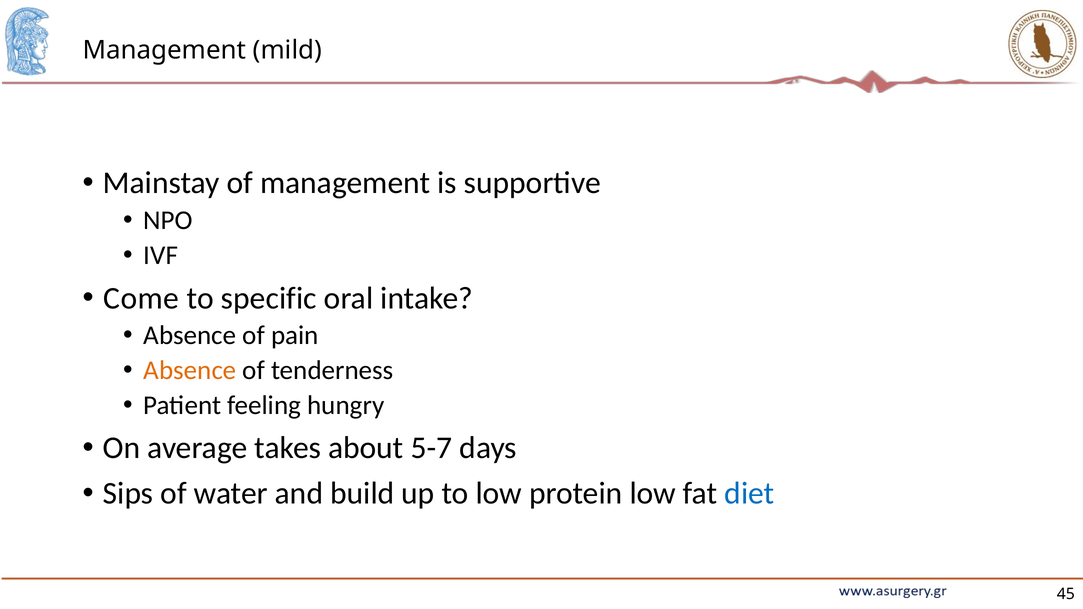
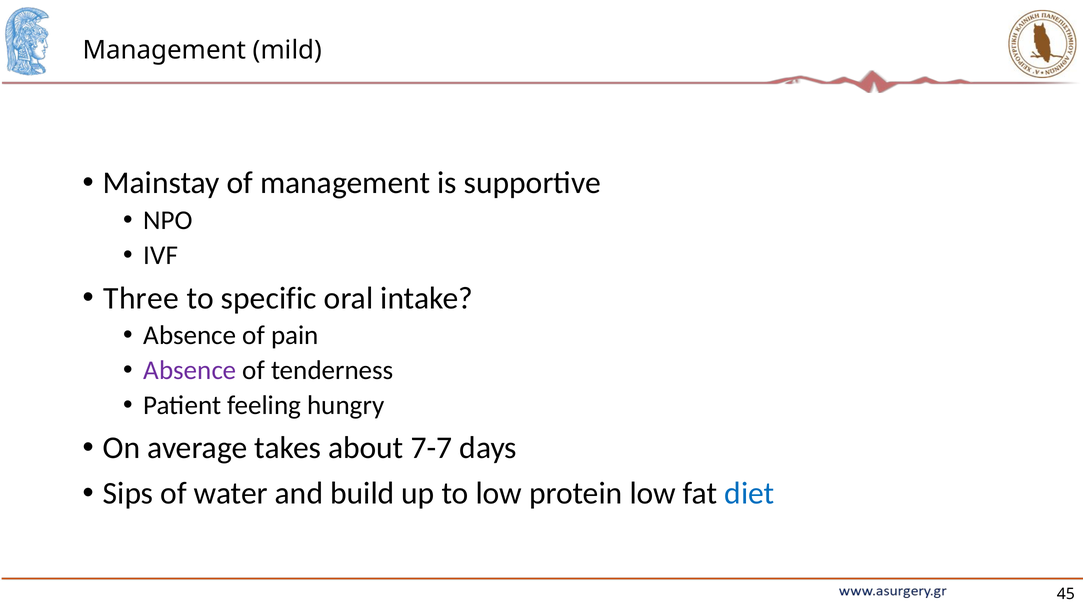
Come: Come -> Three
Absence at (190, 370) colour: orange -> purple
5-7: 5-7 -> 7-7
